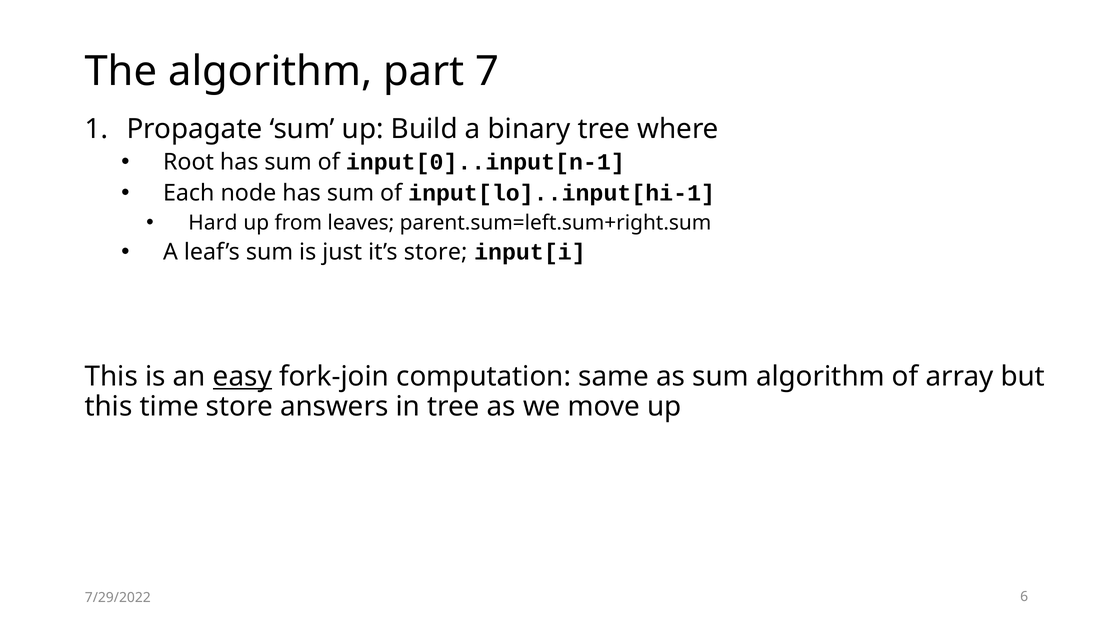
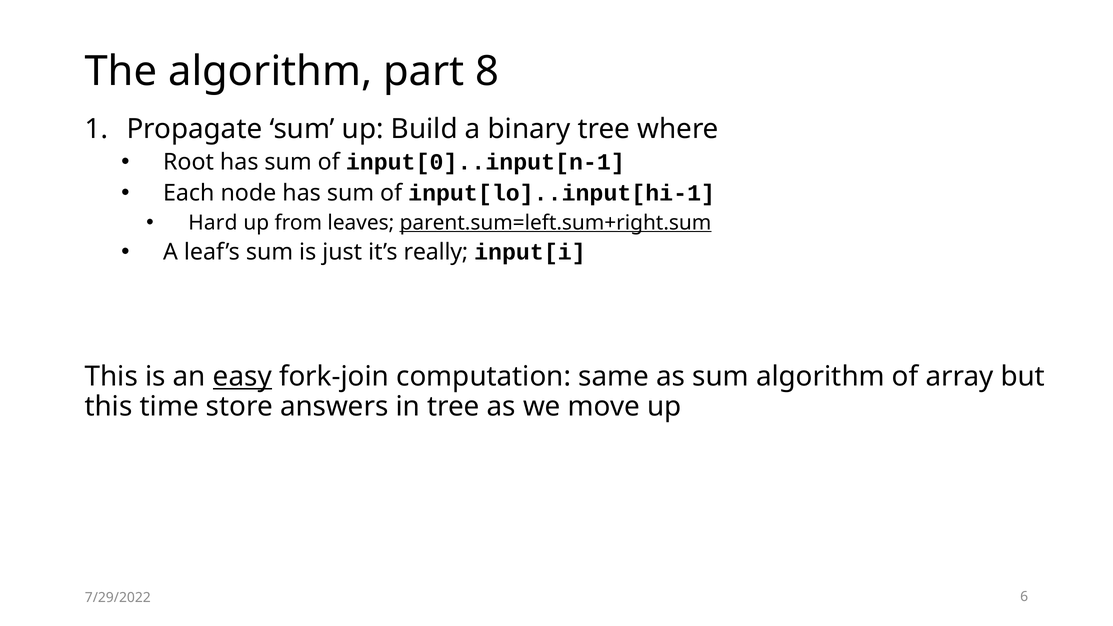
7: 7 -> 8
parent.sum=left.sum+right.sum underline: none -> present
it’s store: store -> really
